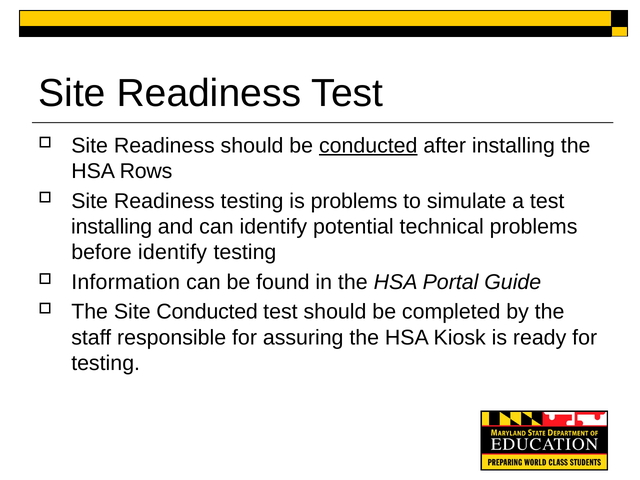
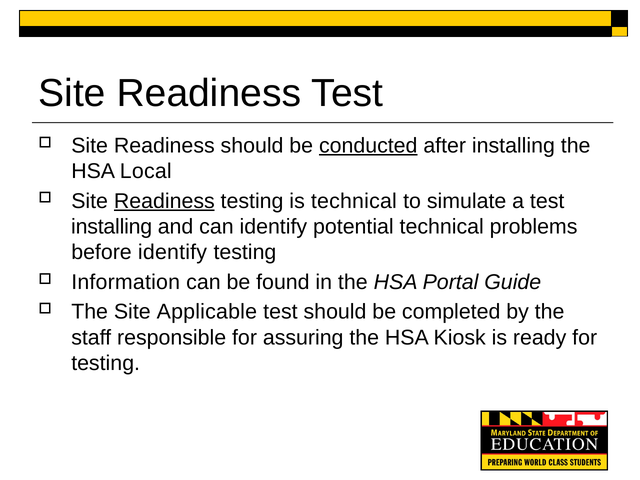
Rows: Rows -> Local
Readiness at (164, 201) underline: none -> present
is problems: problems -> technical
Site Conducted: Conducted -> Applicable
